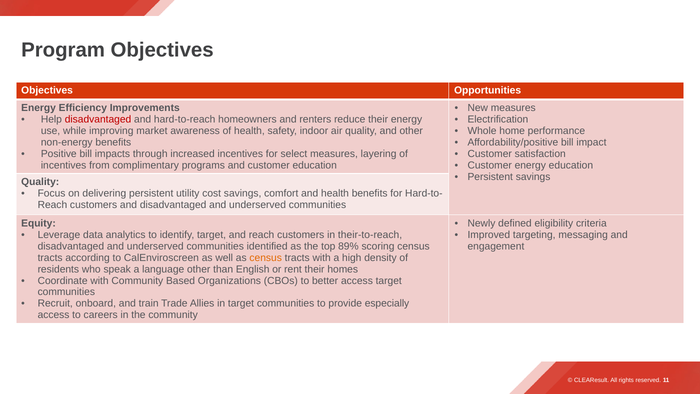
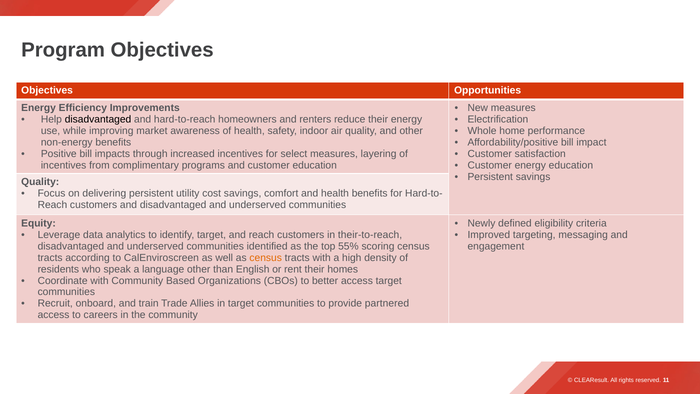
disadvantaged at (98, 119) colour: red -> black
89%: 89% -> 55%
especially: especially -> partnered
